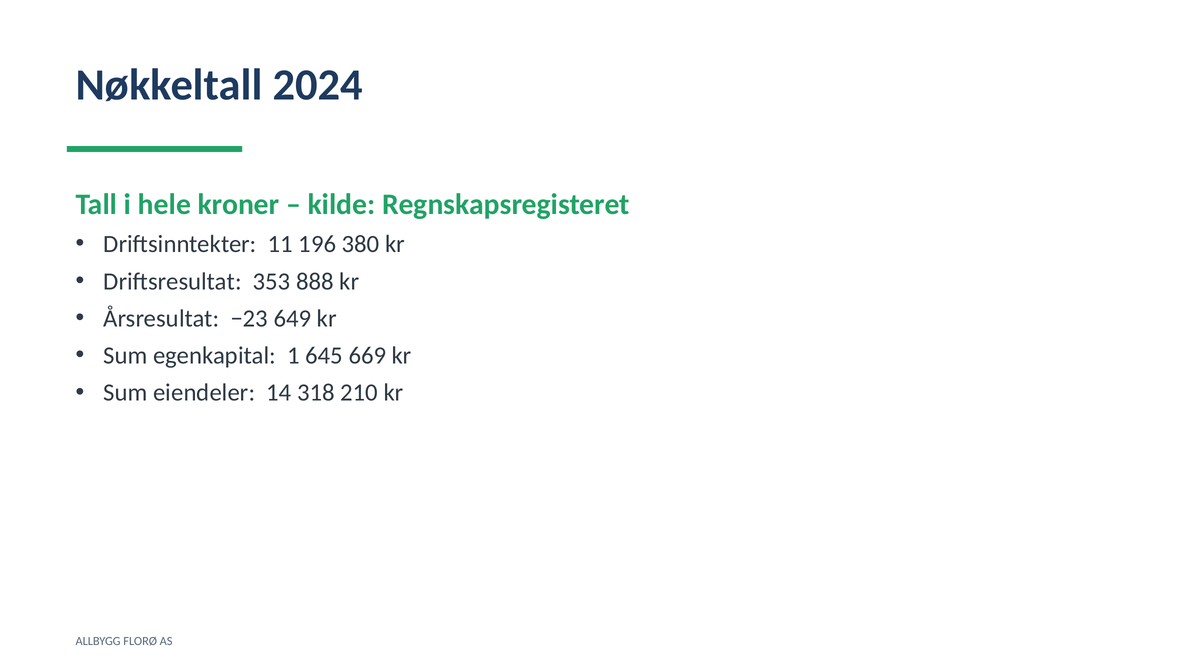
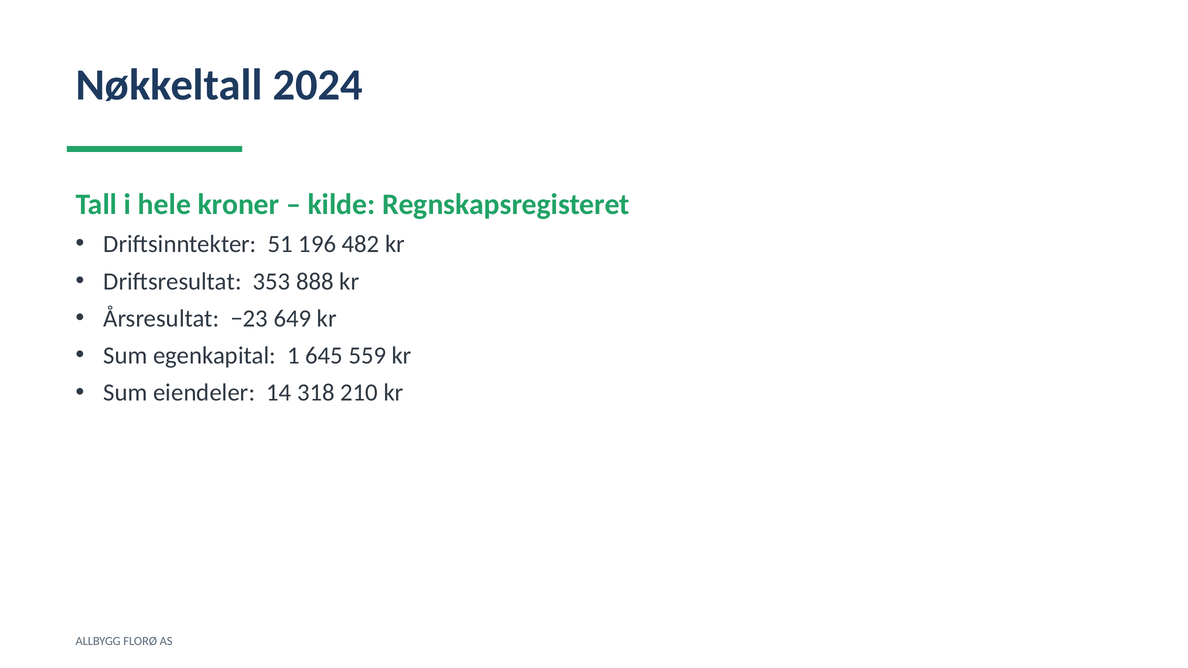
11: 11 -> 51
380: 380 -> 482
669: 669 -> 559
